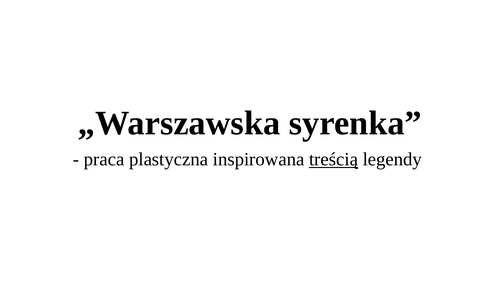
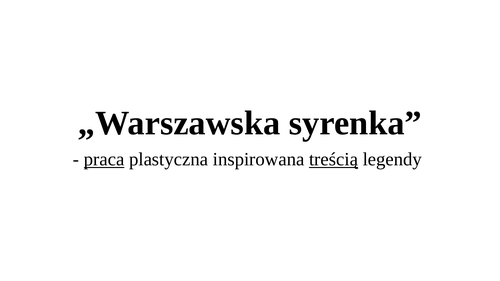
praca underline: none -> present
